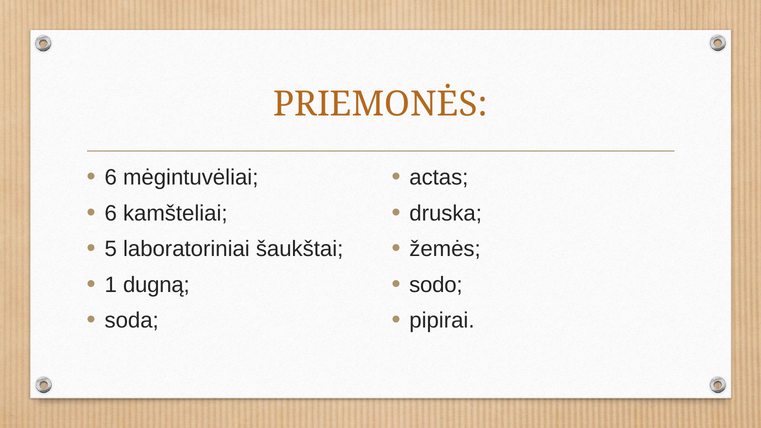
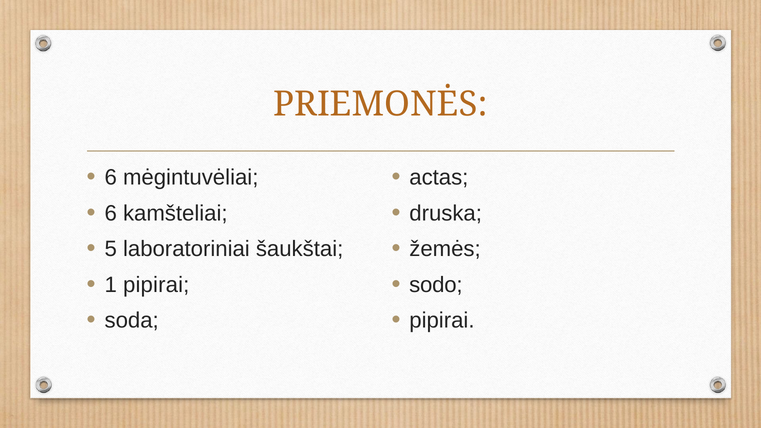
1 dugną: dugną -> pipirai
